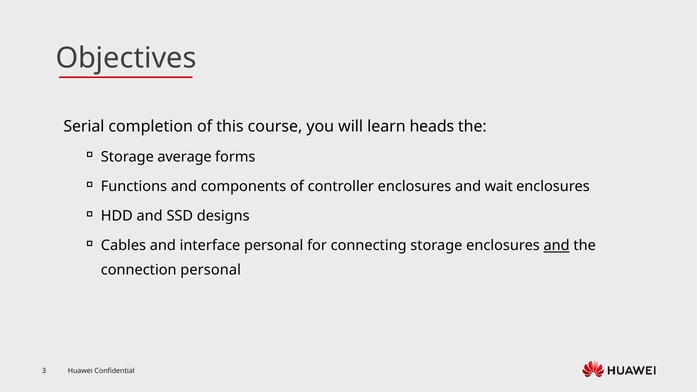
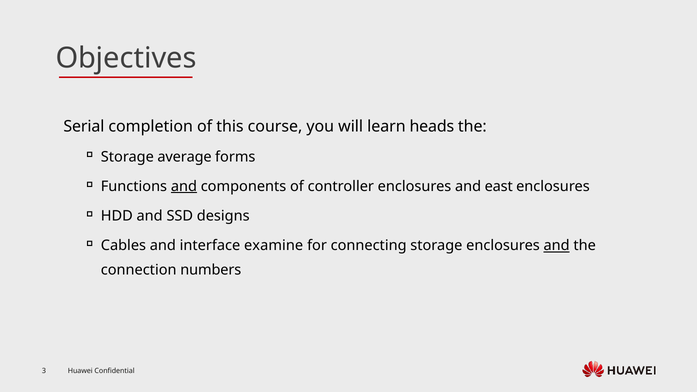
and at (184, 186) underline: none -> present
wait: wait -> east
interface personal: personal -> examine
connection personal: personal -> numbers
